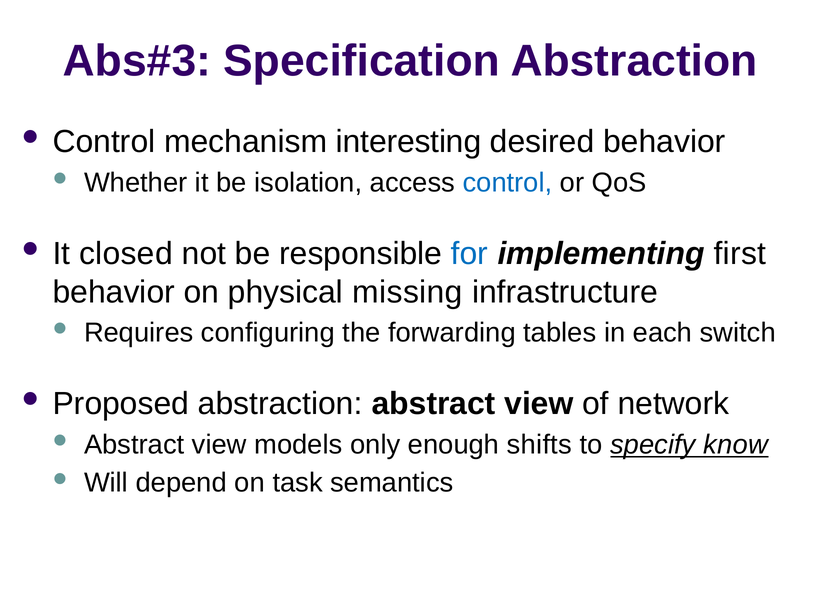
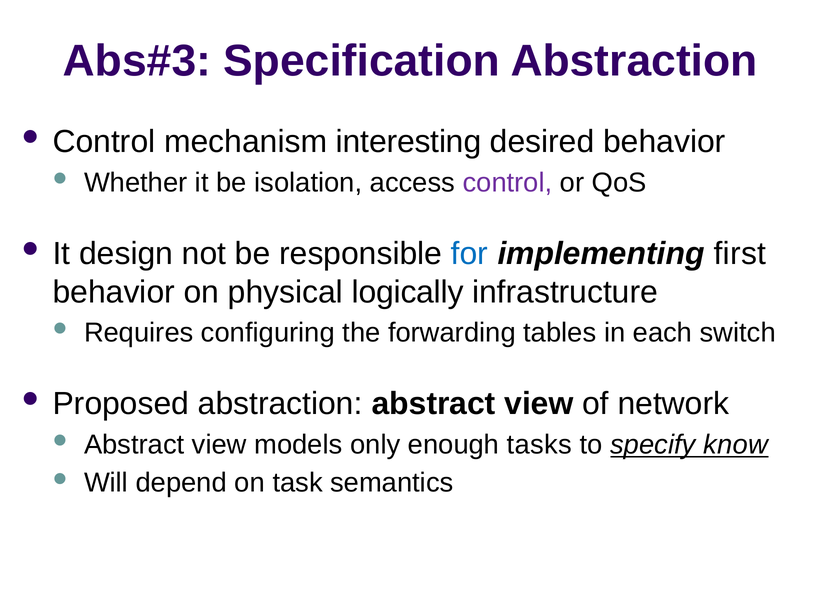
control at (507, 183) colour: blue -> purple
closed: closed -> design
missing: missing -> logically
shifts: shifts -> tasks
